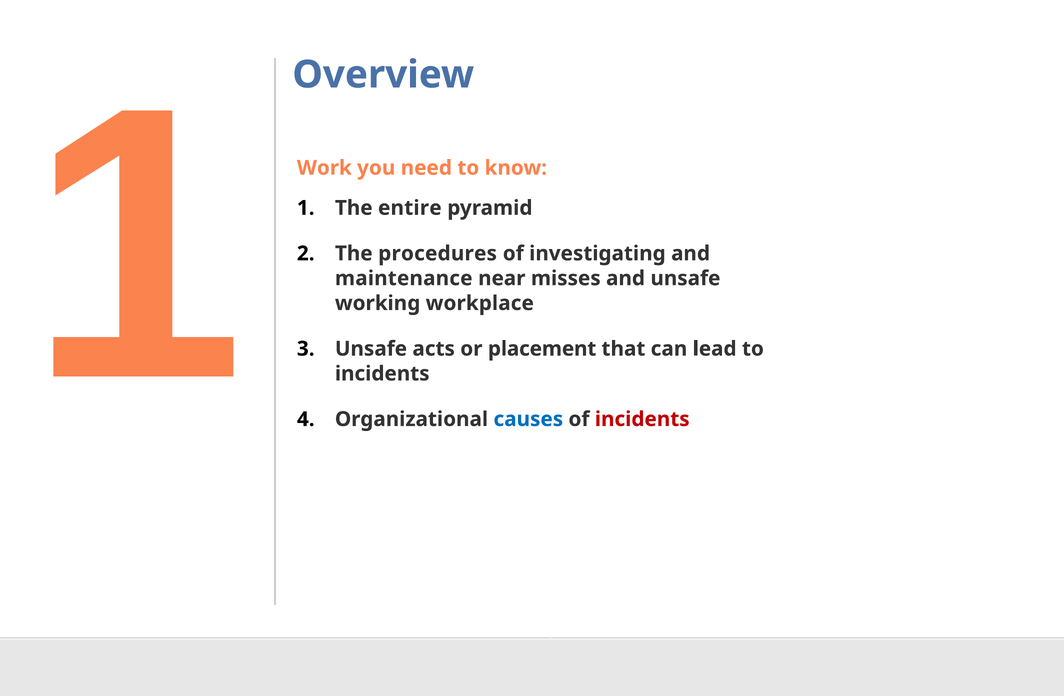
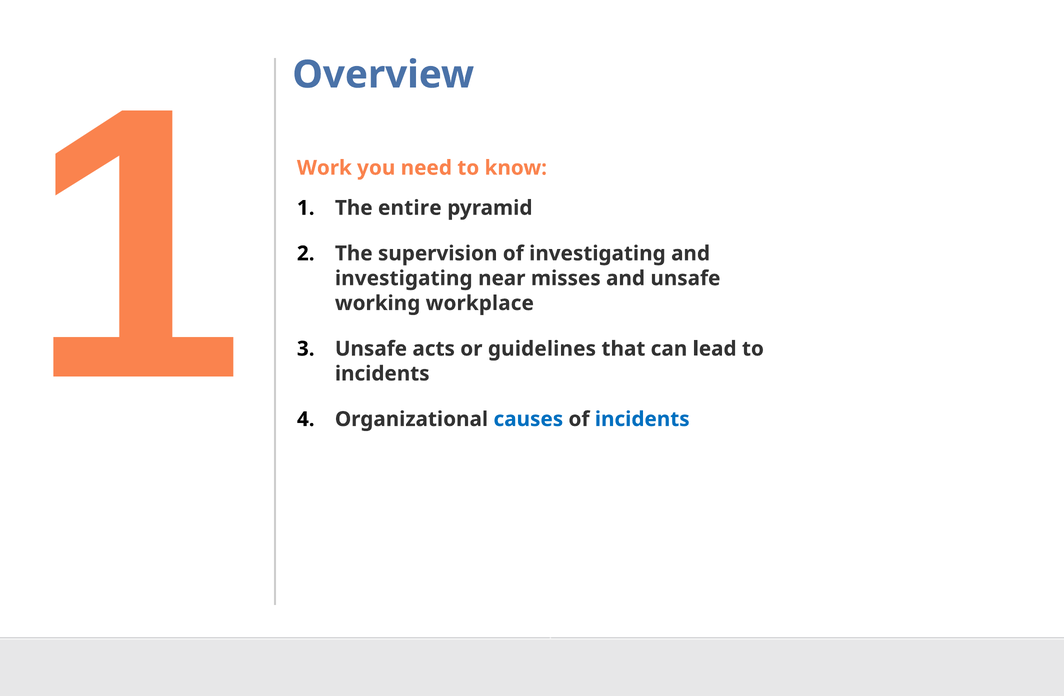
procedures: procedures -> supervision
maintenance at (404, 278): maintenance -> investigating
placement: placement -> guidelines
incidents at (642, 419) colour: red -> blue
